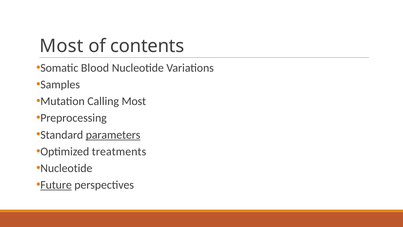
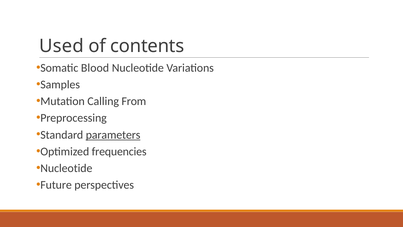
Most at (62, 46): Most -> Used
Calling Most: Most -> From
treatments: treatments -> frequencies
Future underline: present -> none
